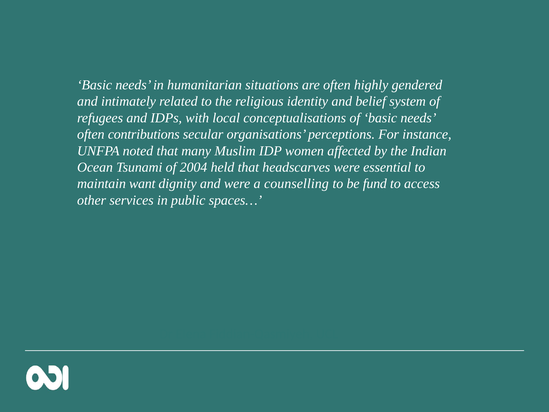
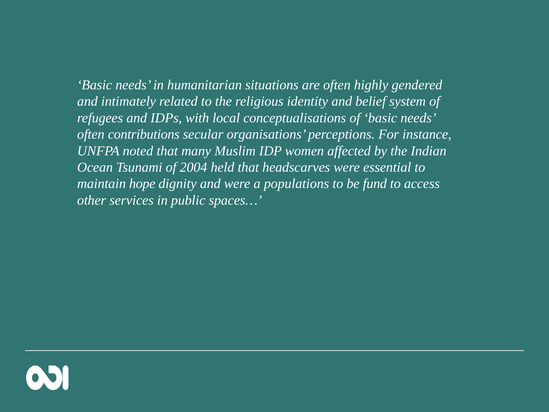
want: want -> hope
counselling: counselling -> populations
